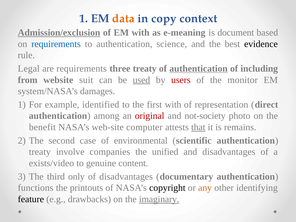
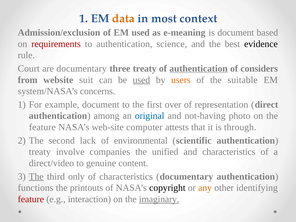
copy: copy -> most
Admission/exclusion underline: present -> none
EM with: with -> used
requirements at (56, 44) colour: blue -> red
Legal: Legal -> Court
are requirements: requirements -> documentary
including: including -> considers
users colour: red -> orange
monitor: monitor -> suitable
damages: damages -> concerns
example identified: identified -> document
first with: with -> over
original colour: red -> blue
not-society: not-society -> not-having
benefit at (42, 127): benefit -> feature
that underline: present -> none
remains: remains -> through
case: case -> lack
and disadvantages: disadvantages -> characteristics
exists/video: exists/video -> direct/video
The at (36, 177) underline: none -> present
of disadvantages: disadvantages -> characteristics
feature at (31, 199) colour: black -> red
drawbacks: drawbacks -> interaction
